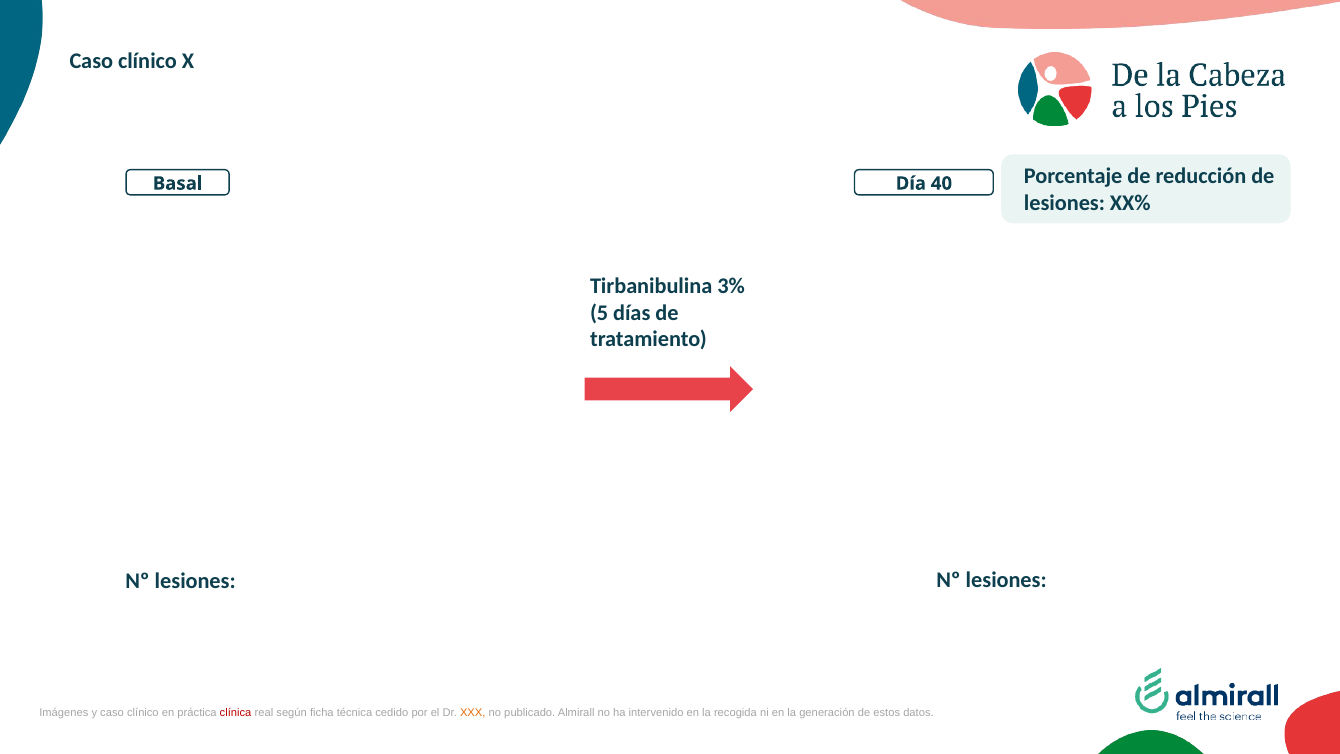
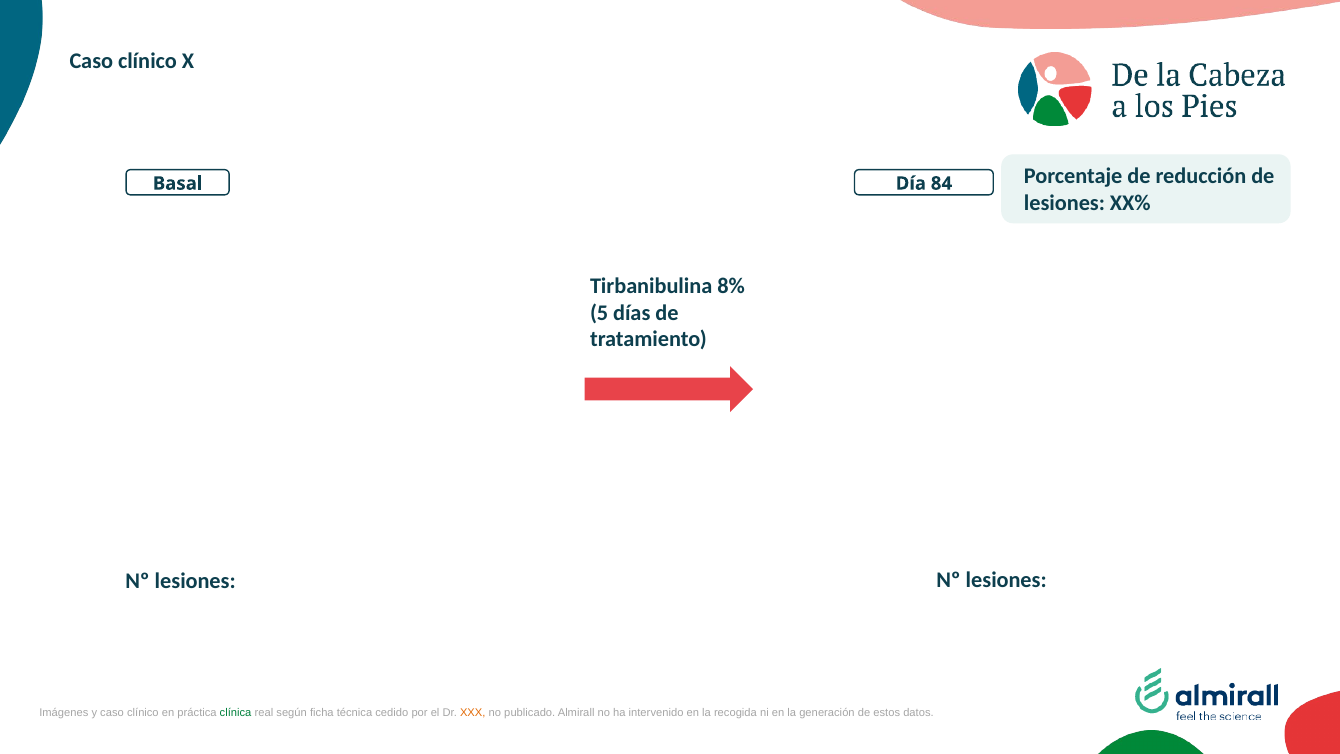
40: 40 -> 84
3%: 3% -> 8%
clínica colour: red -> green
